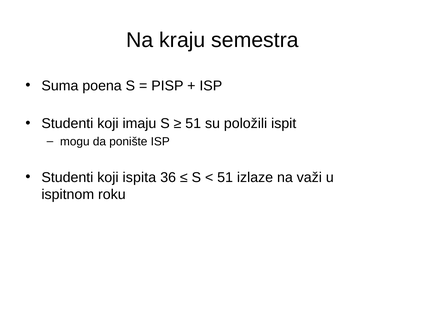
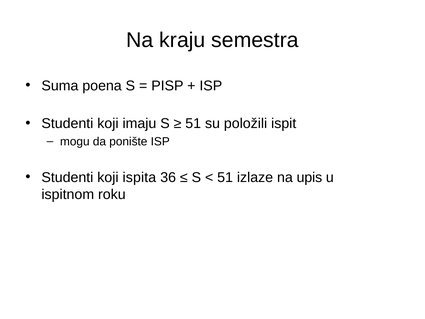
važi: važi -> upis
